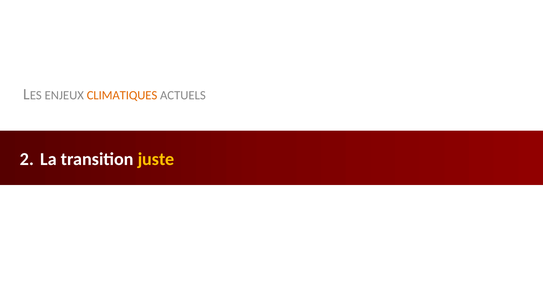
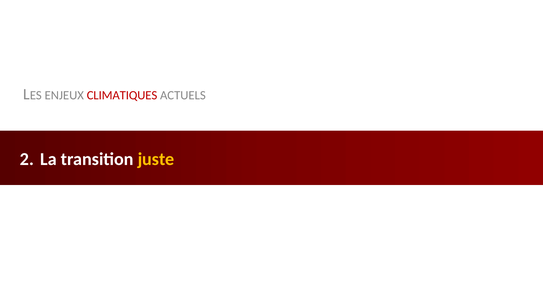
CLIMATIQUES colour: orange -> red
